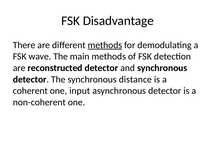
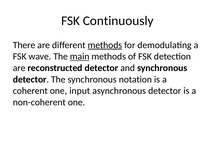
Disadvantage: Disadvantage -> Continuously
main underline: none -> present
distance: distance -> notation
